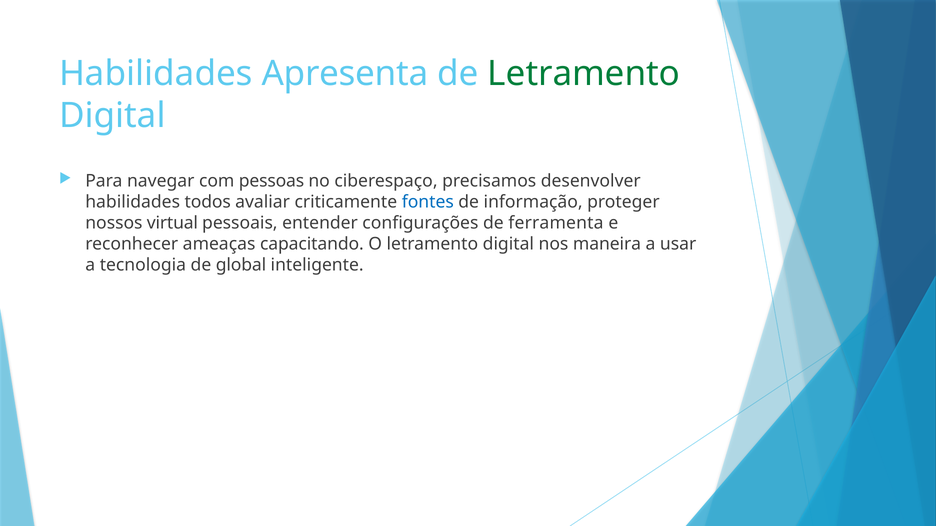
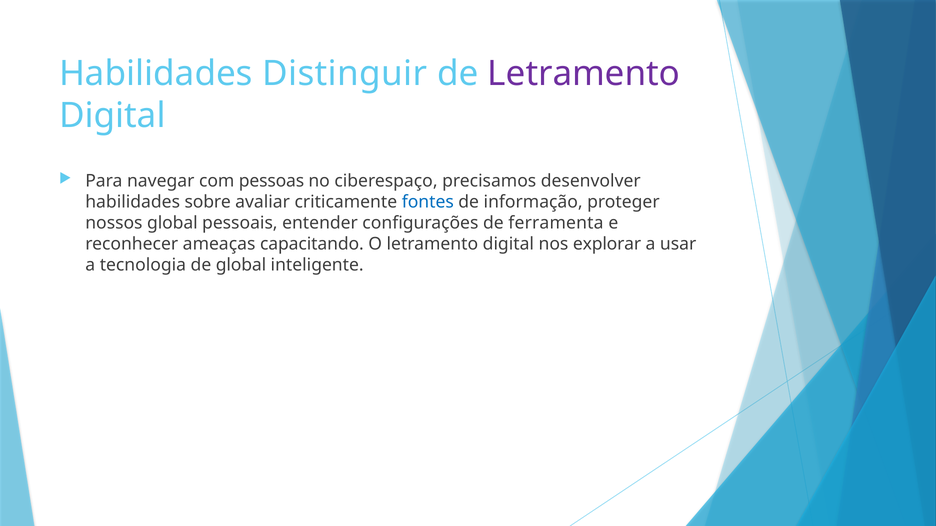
Apresenta: Apresenta -> Distinguir
Letramento at (584, 74) colour: green -> purple
todos: todos -> sobre
nossos virtual: virtual -> global
maneira: maneira -> explorar
